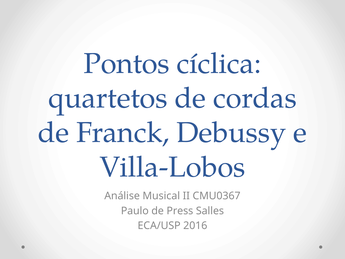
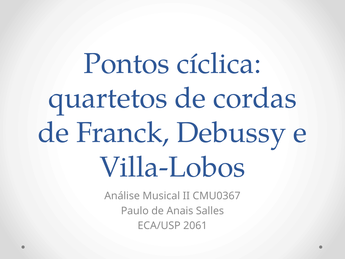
Press: Press -> Anais
2016: 2016 -> 2061
